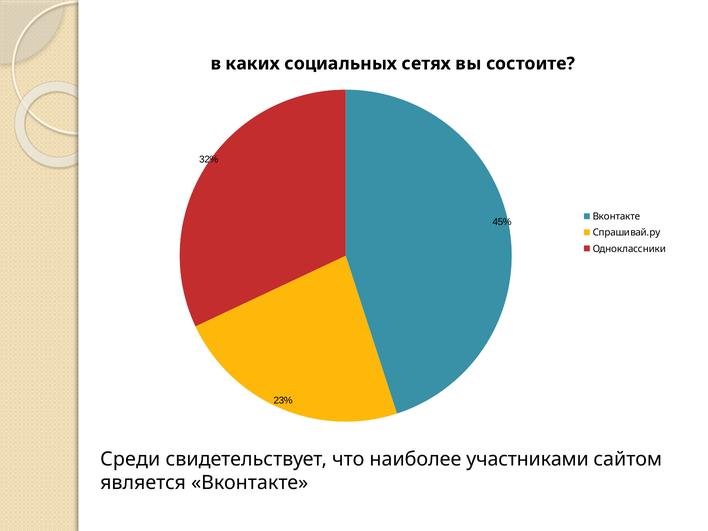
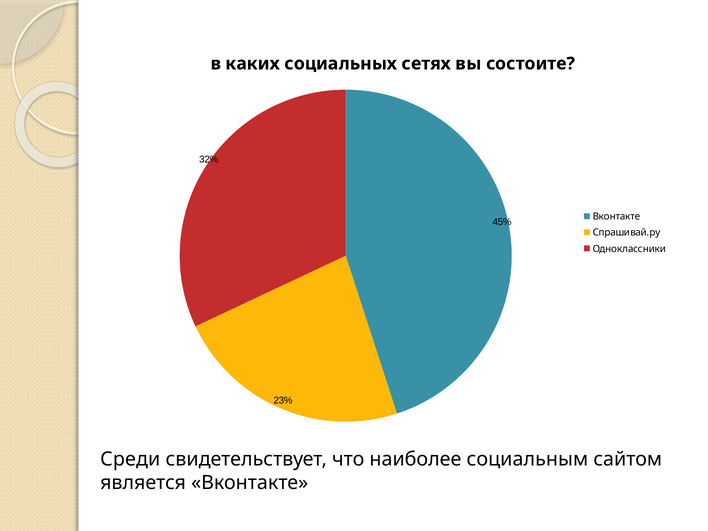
участниками: участниками -> социальным
